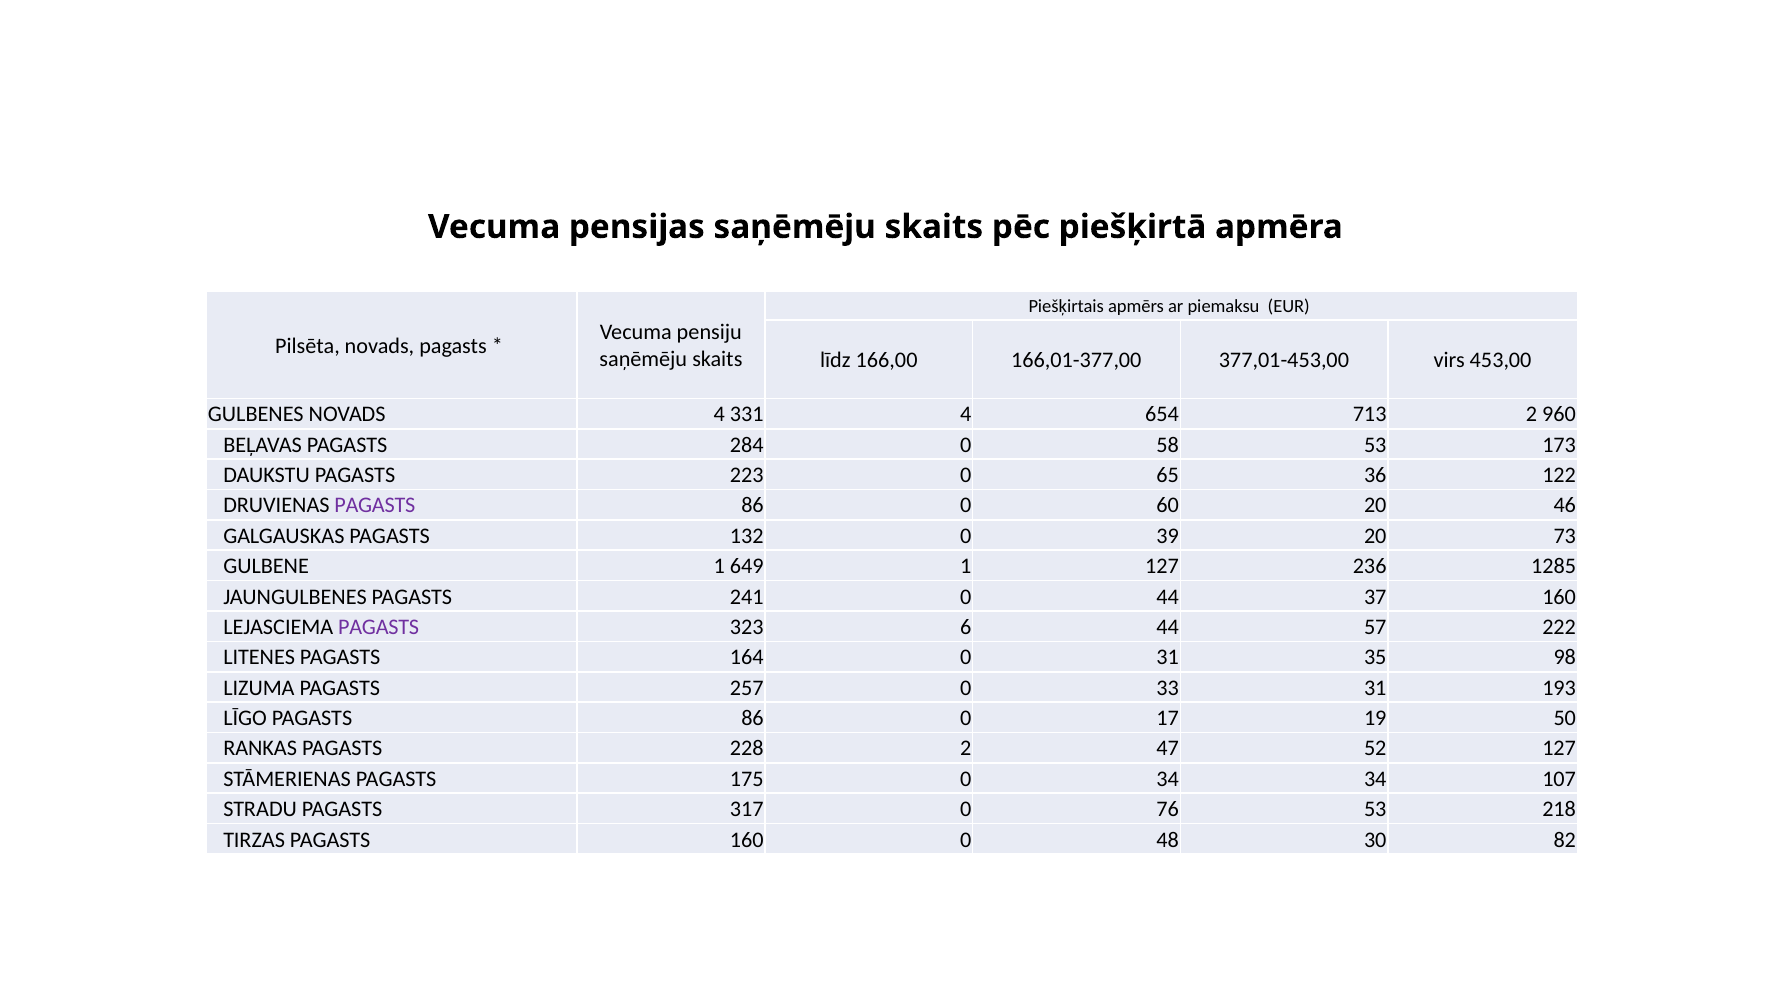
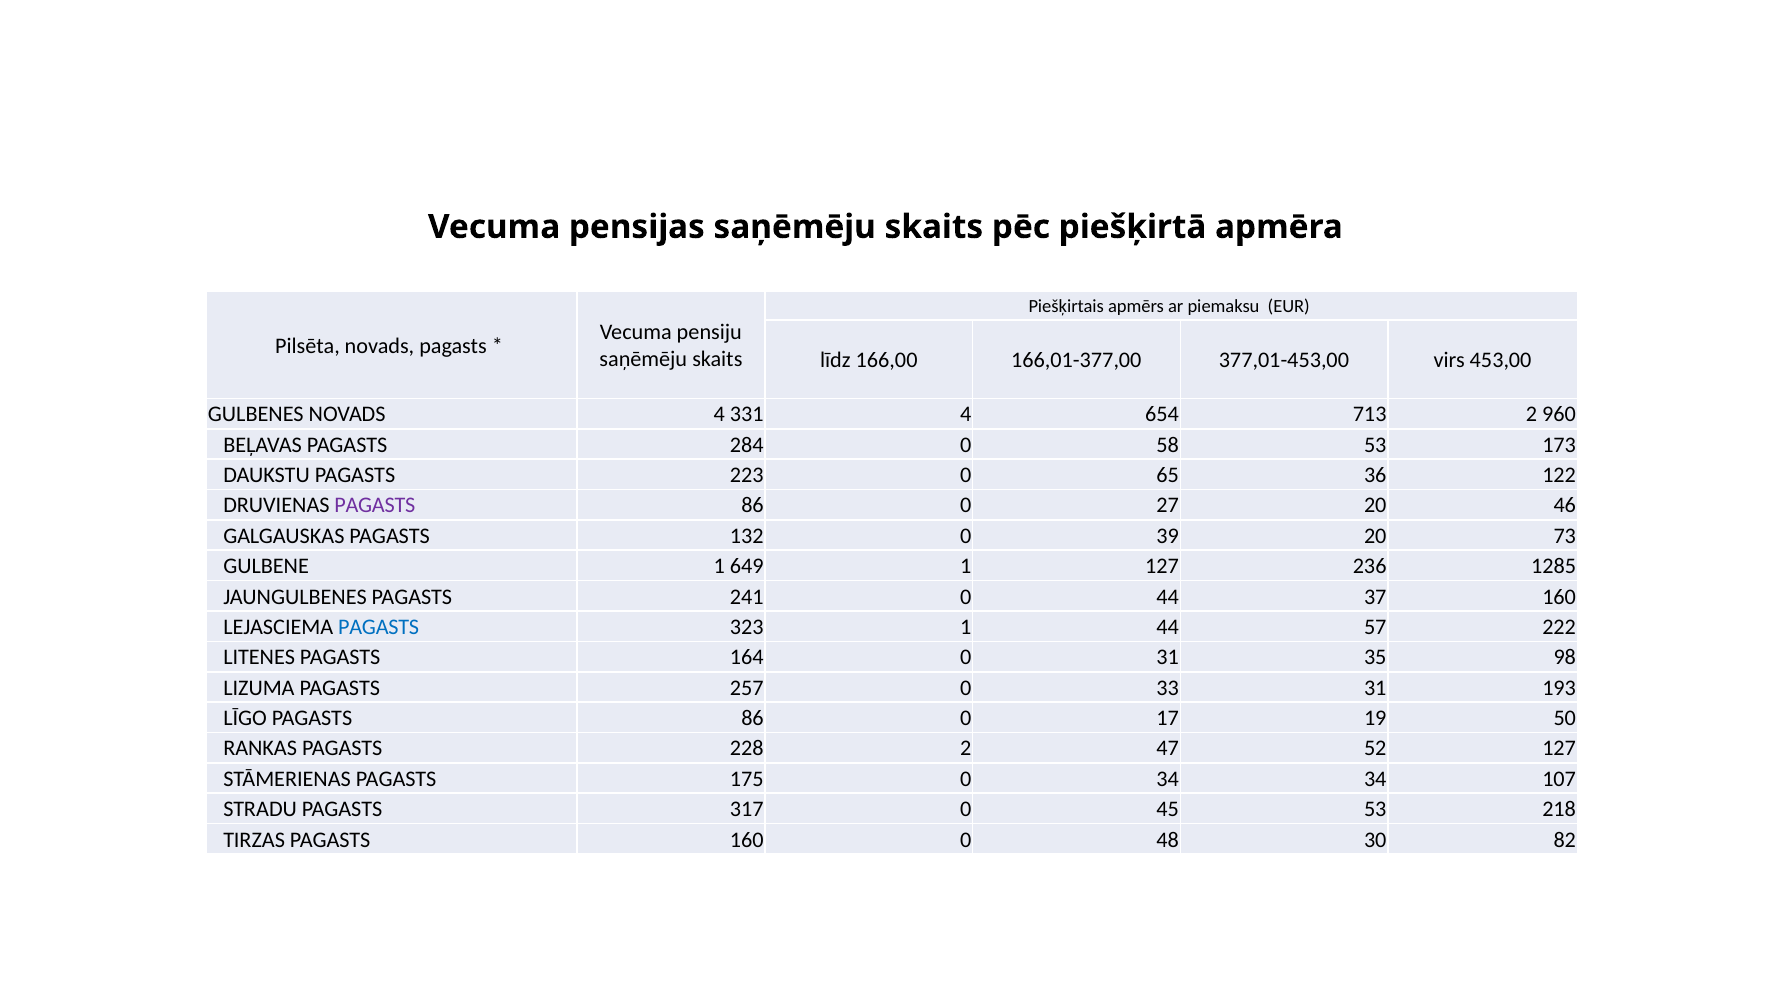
60: 60 -> 27
PAGASTS at (379, 627) colour: purple -> blue
323 6: 6 -> 1
76: 76 -> 45
